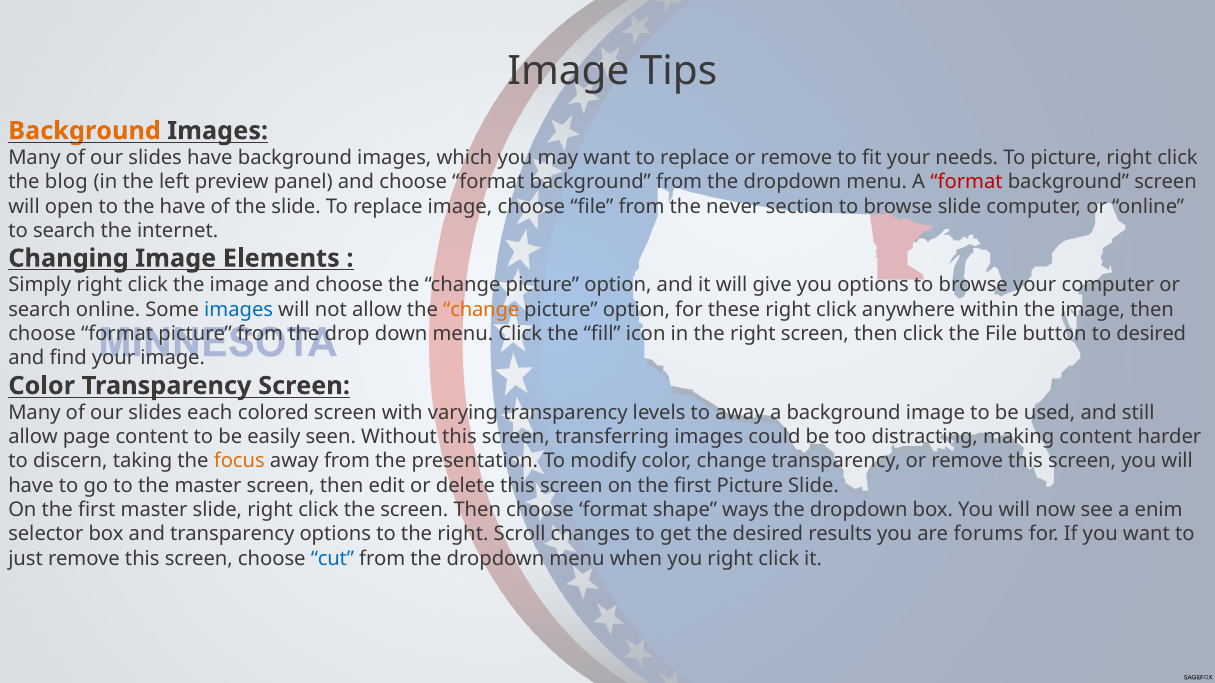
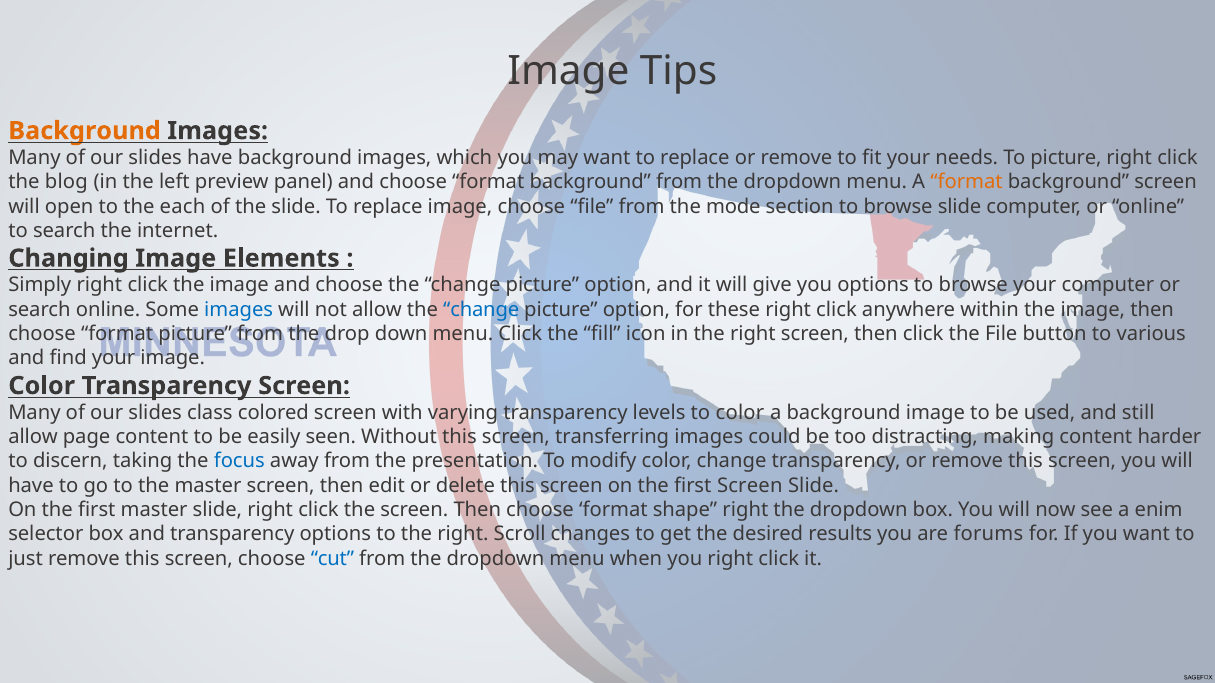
format at (967, 182) colour: red -> orange
the have: have -> each
never: never -> mode
change at (481, 310) colour: orange -> blue
to desired: desired -> various
each: each -> class
to away: away -> color
focus colour: orange -> blue
first Picture: Picture -> Screen
shape ways: ways -> right
